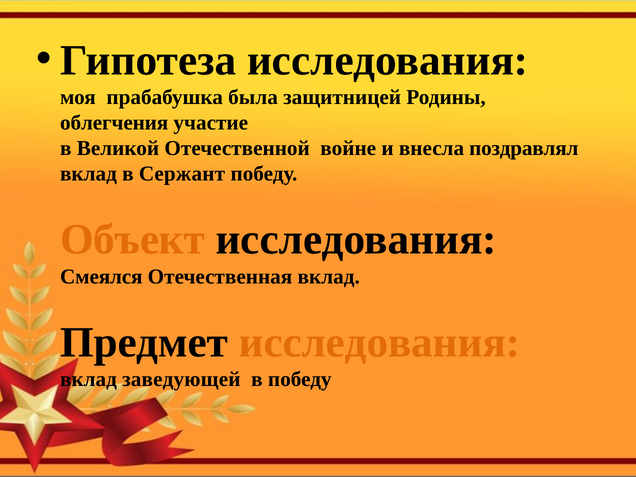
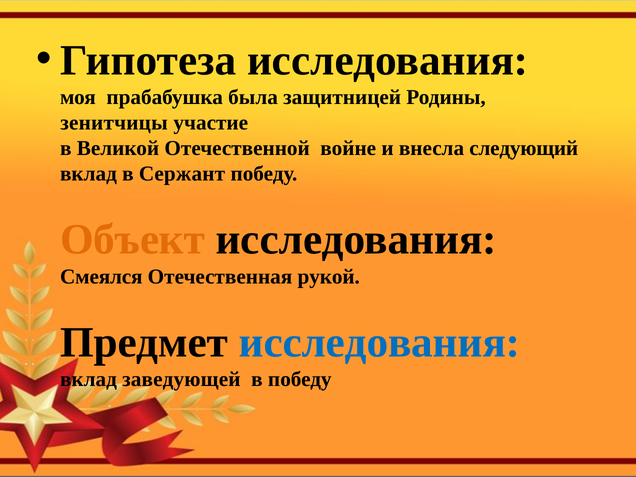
облегчения: облегчения -> зенитчицы
поздравлял: поздравлял -> следующий
Отечественная вклад: вклад -> рукой
исследования at (380, 342) colour: orange -> blue
